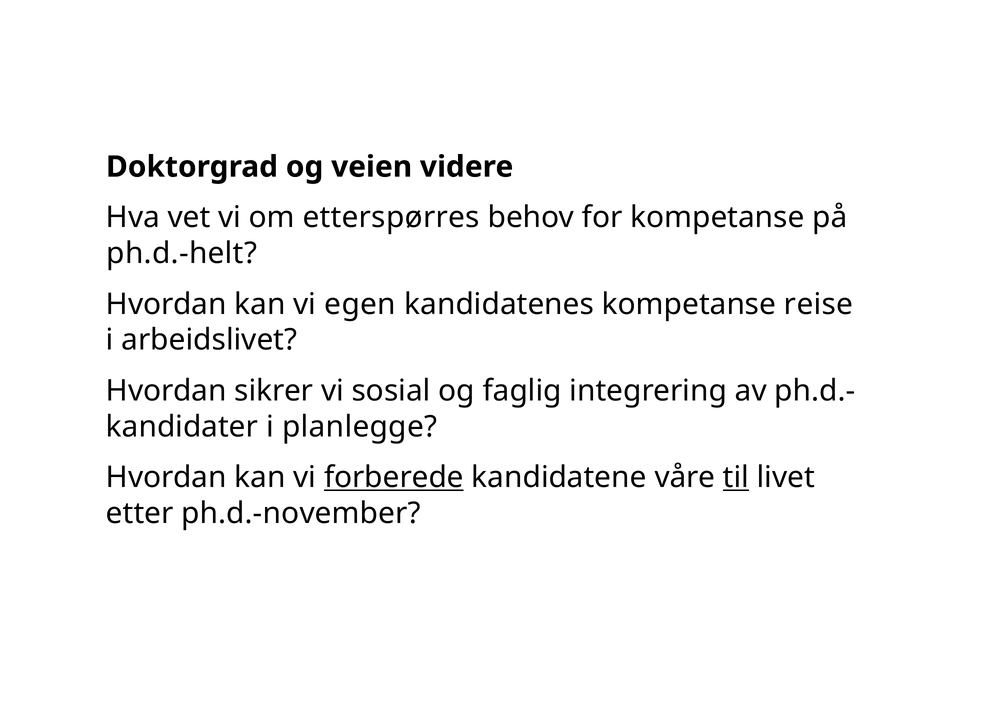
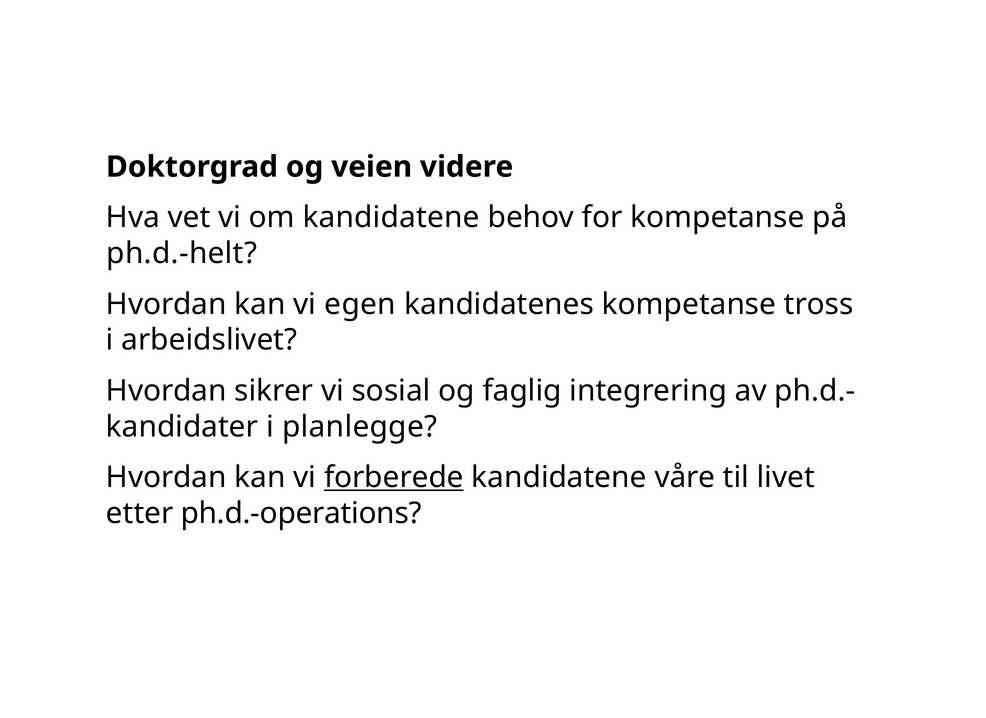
om etterspørres: etterspørres -> kandidatene
reise: reise -> tross
til underline: present -> none
ph.d.-november: ph.d.-november -> ph.d.-operations
